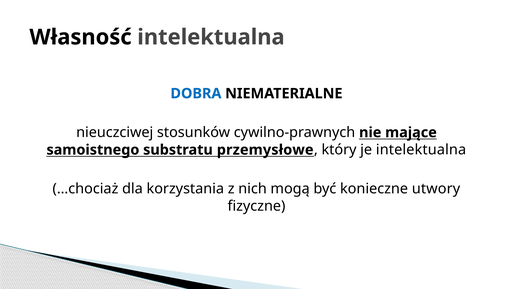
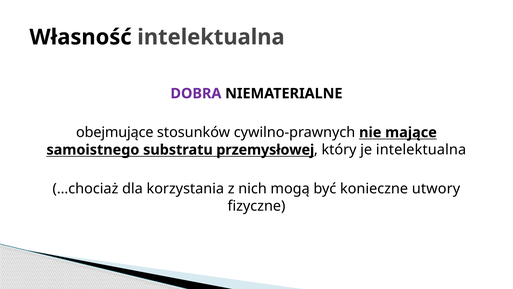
DOBRA colour: blue -> purple
nieuczciwej: nieuczciwej -> obejmujące
przemysłowe: przemysłowe -> przemysłowej
